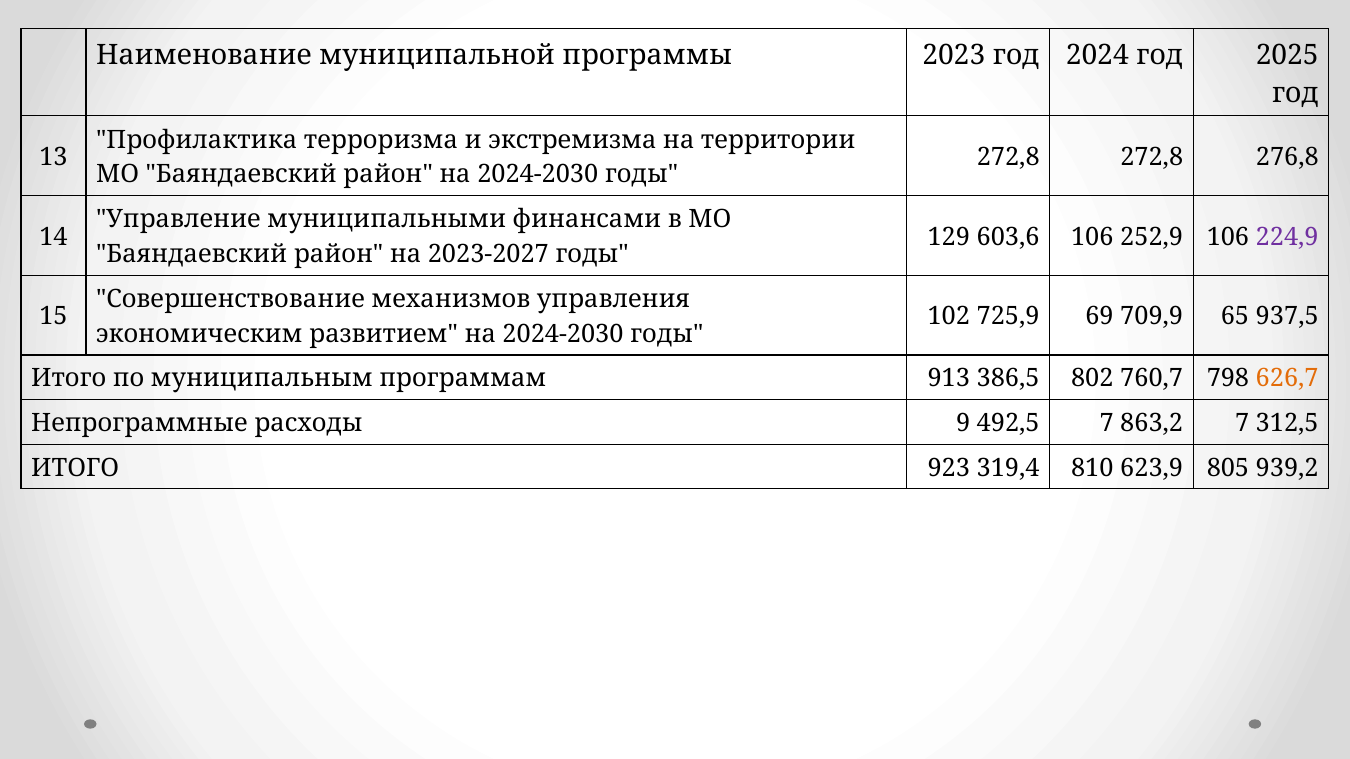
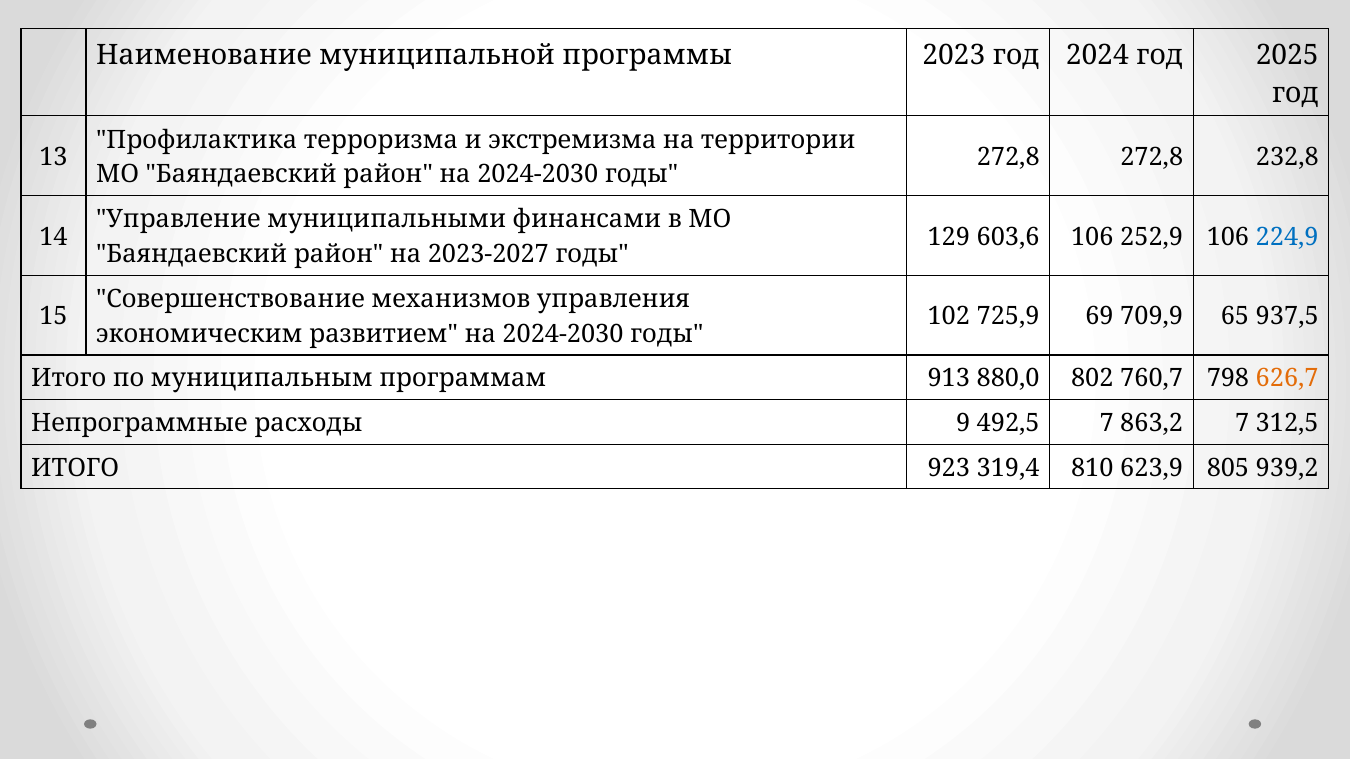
276,8: 276,8 -> 232,8
224,9 colour: purple -> blue
386,5: 386,5 -> 880,0
